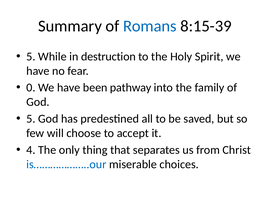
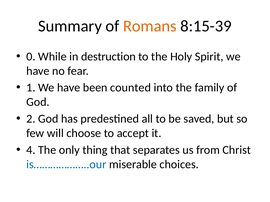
Romans colour: blue -> orange
5 at (31, 57): 5 -> 0
0: 0 -> 1
pathway: pathway -> counted
5 at (31, 119): 5 -> 2
